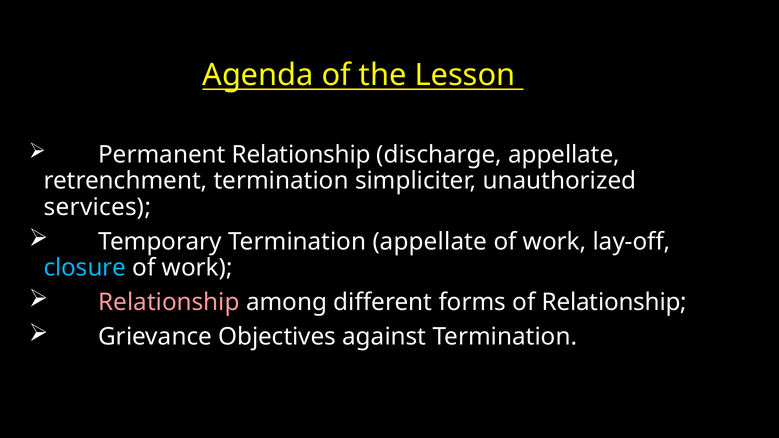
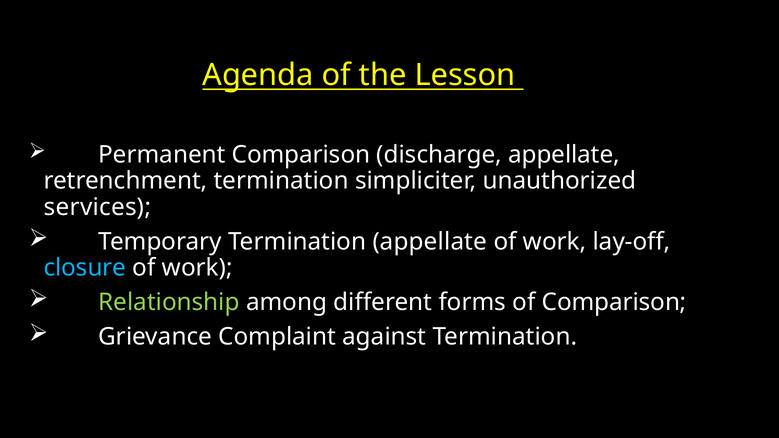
Permanent Relationship: Relationship -> Comparison
Relationship at (169, 302) colour: pink -> light green
of Relationship: Relationship -> Comparison
Objectives: Objectives -> Complaint
